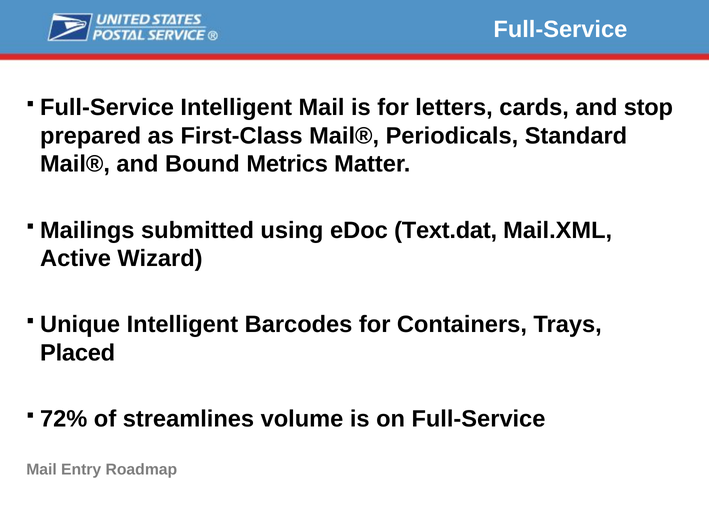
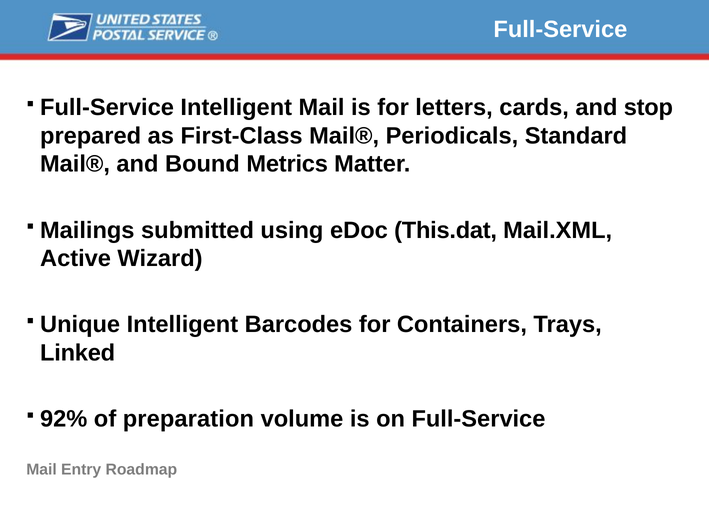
Text.dat: Text.dat -> This.dat
Placed: Placed -> Linked
72%: 72% -> 92%
streamlines: streamlines -> preparation
